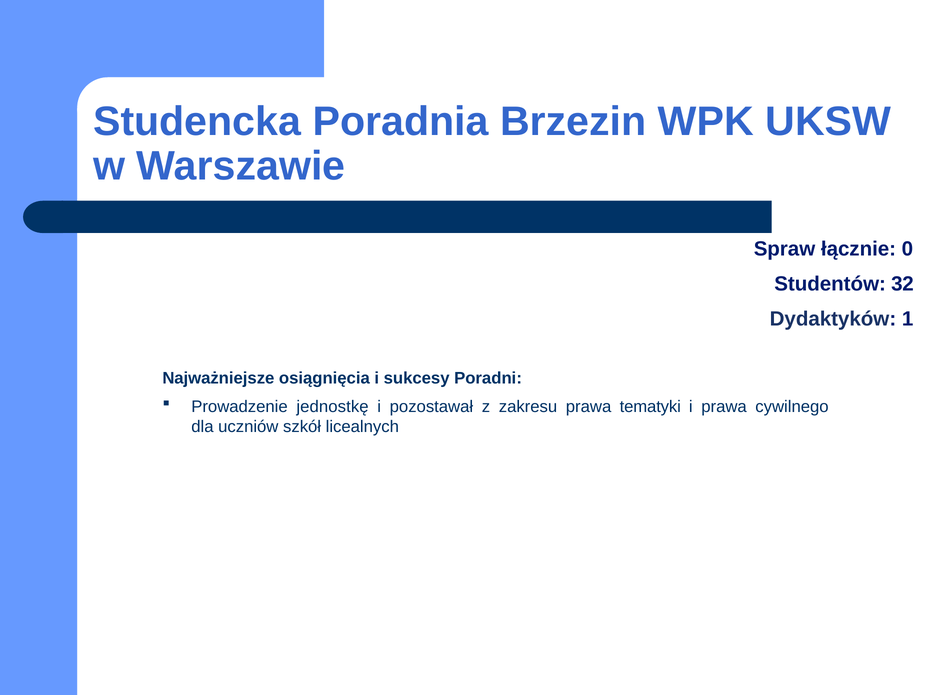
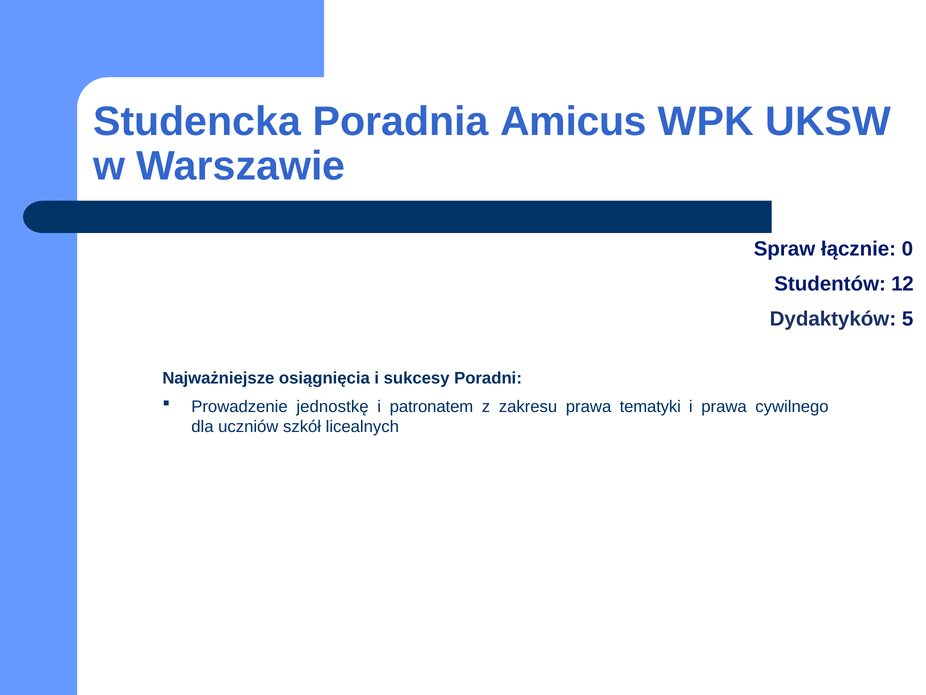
Brzezin: Brzezin -> Amicus
32: 32 -> 12
1: 1 -> 5
pozostawał: pozostawał -> patronatem
